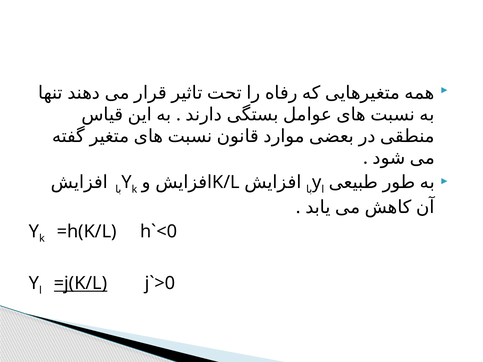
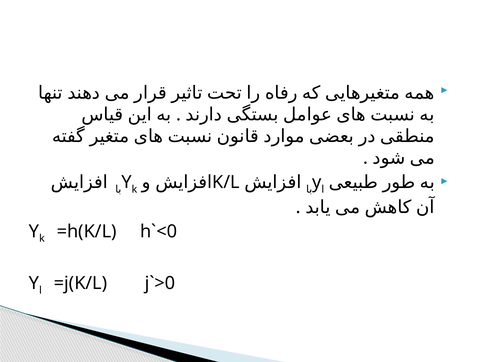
=j(K/L underline: present -> none
